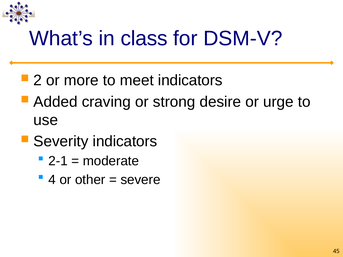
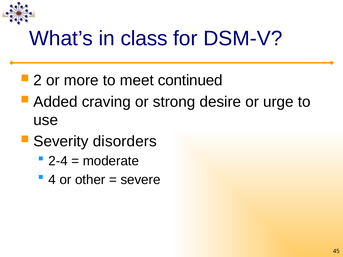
meet indicators: indicators -> continued
Severity indicators: indicators -> disorders
2-1: 2-1 -> 2-4
